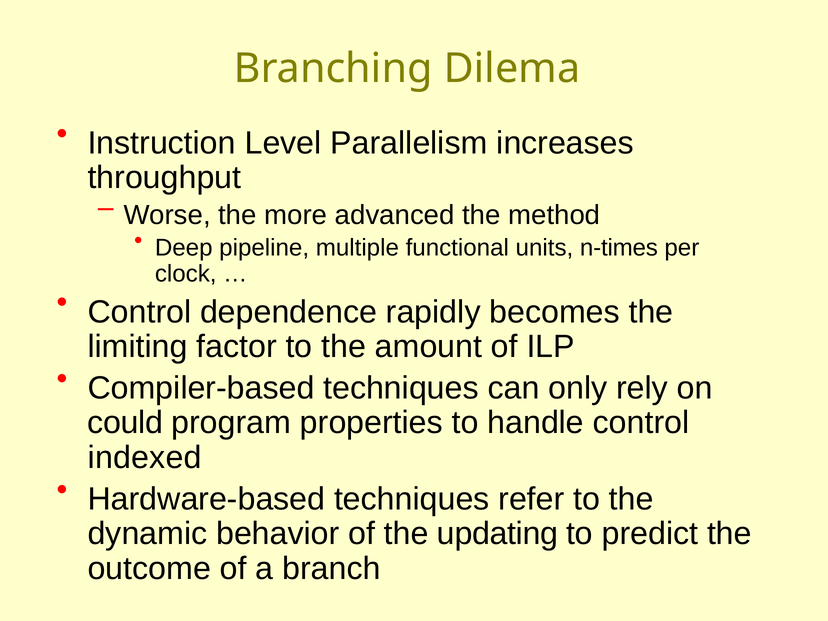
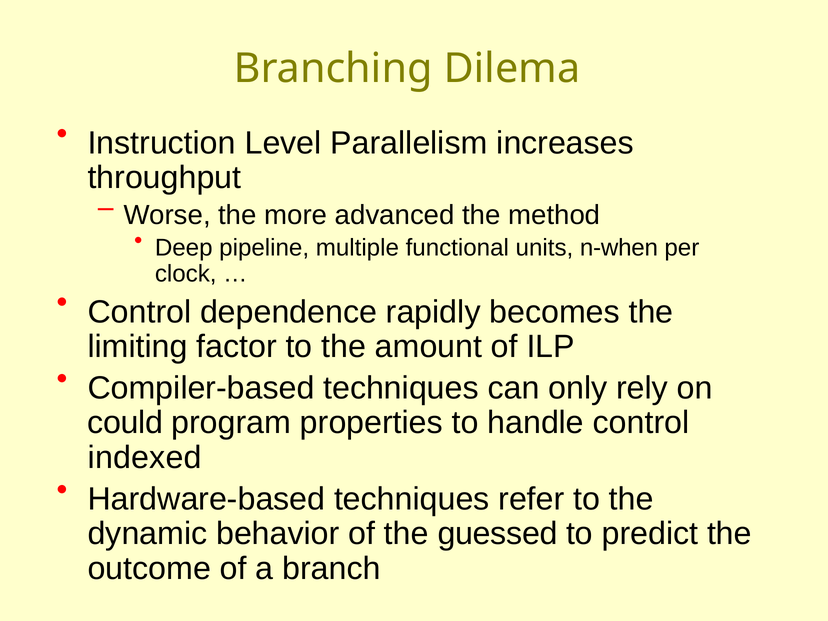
n-times: n-times -> n-when
updating: updating -> guessed
